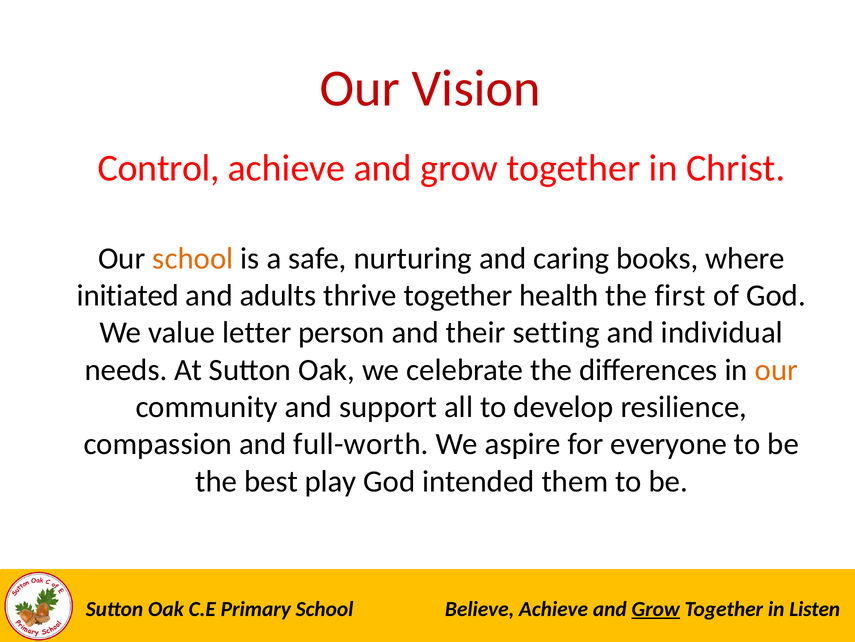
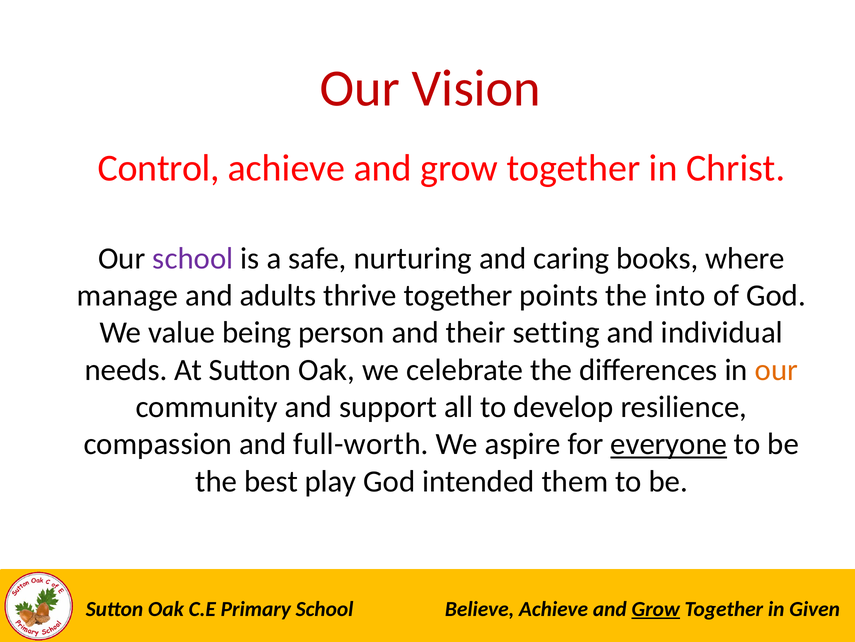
school at (193, 258) colour: orange -> purple
initiated: initiated -> manage
health: health -> points
first: first -> into
letter: letter -> being
everyone underline: none -> present
Listen: Listen -> Given
